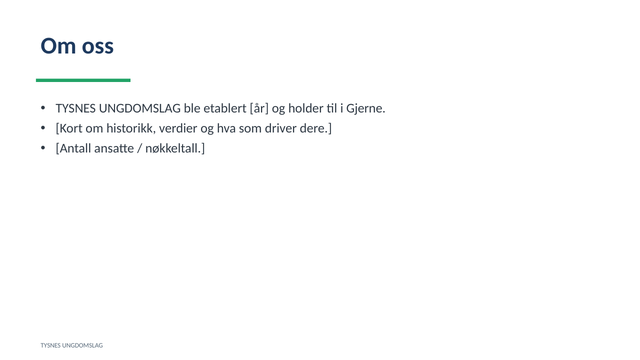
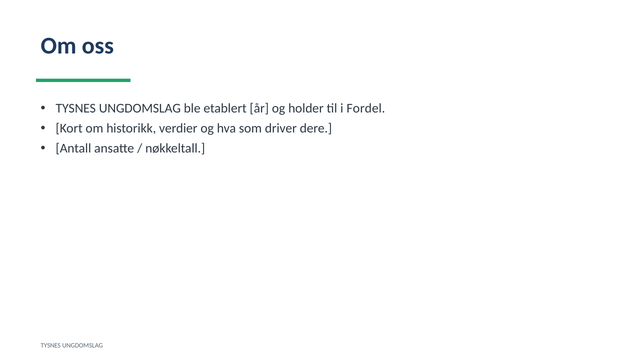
Gjerne: Gjerne -> Fordel
